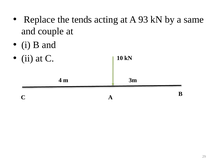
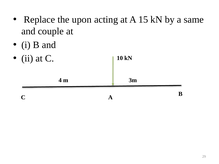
tends: tends -> upon
93: 93 -> 15
